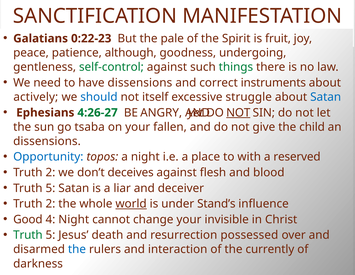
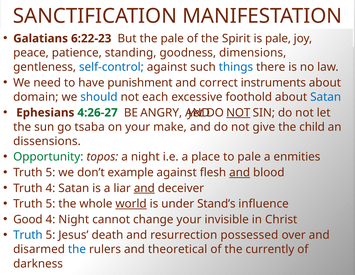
0:22-23: 0:22-23 -> 6:22-23
is fruit: fruit -> pale
although: although -> standing
undergoing: undergoing -> dimensions
self-control colour: green -> blue
things colour: green -> blue
have dissensions: dissensions -> punishment
actively: actively -> domain
itself: itself -> each
struggle: struggle -> foothold
fallen: fallen -> make
Opportunity colour: blue -> green
to with: with -> pale
reserved: reserved -> enmities
2 at (50, 172): 2 -> 5
deceives: deceives -> example
and at (240, 172) underline: none -> present
5 at (50, 188): 5 -> 4
and at (144, 188) underline: none -> present
2 at (50, 203): 2 -> 5
Truth at (28, 235) colour: green -> blue
interaction: interaction -> theoretical
